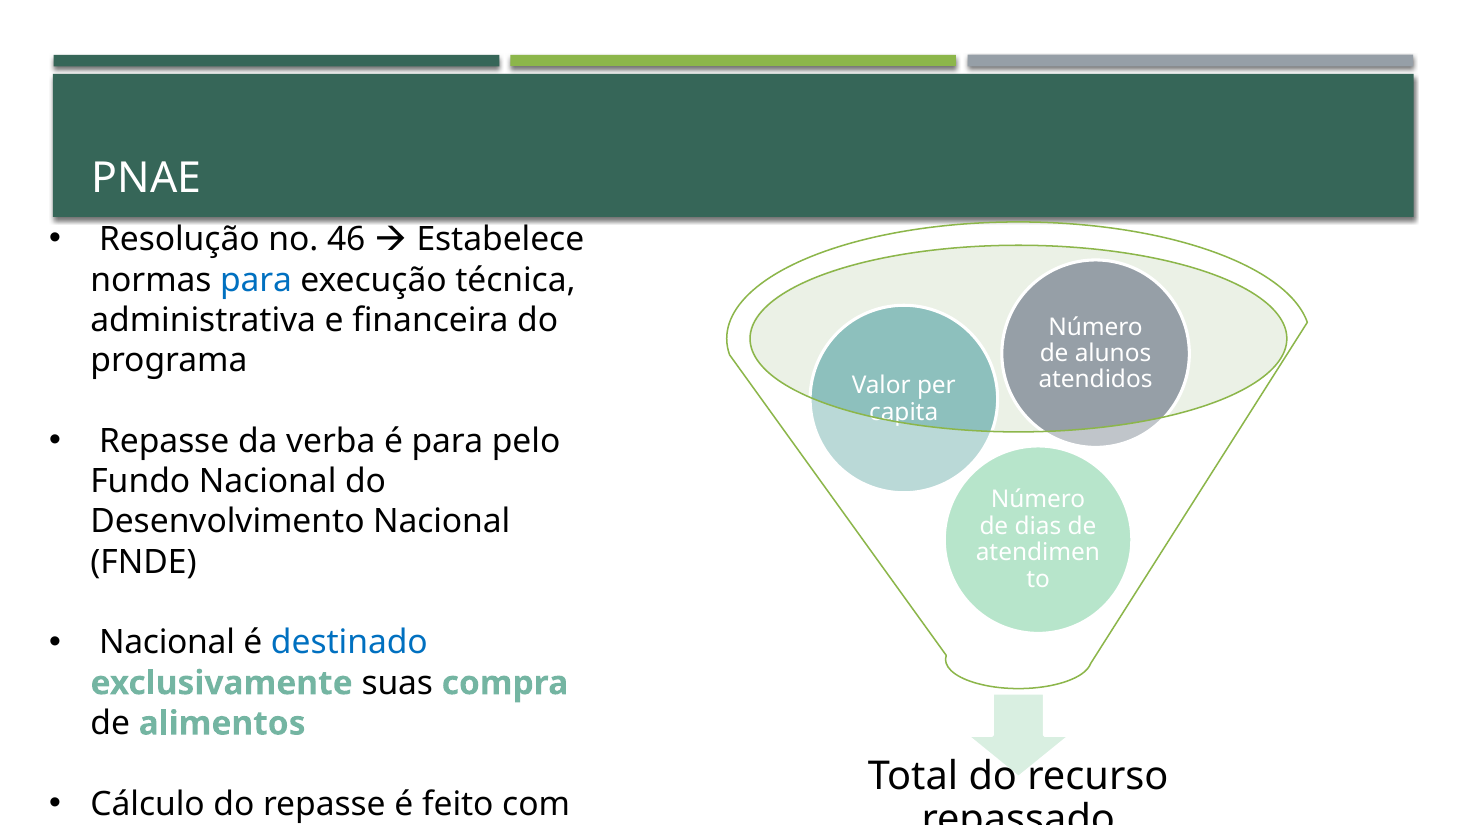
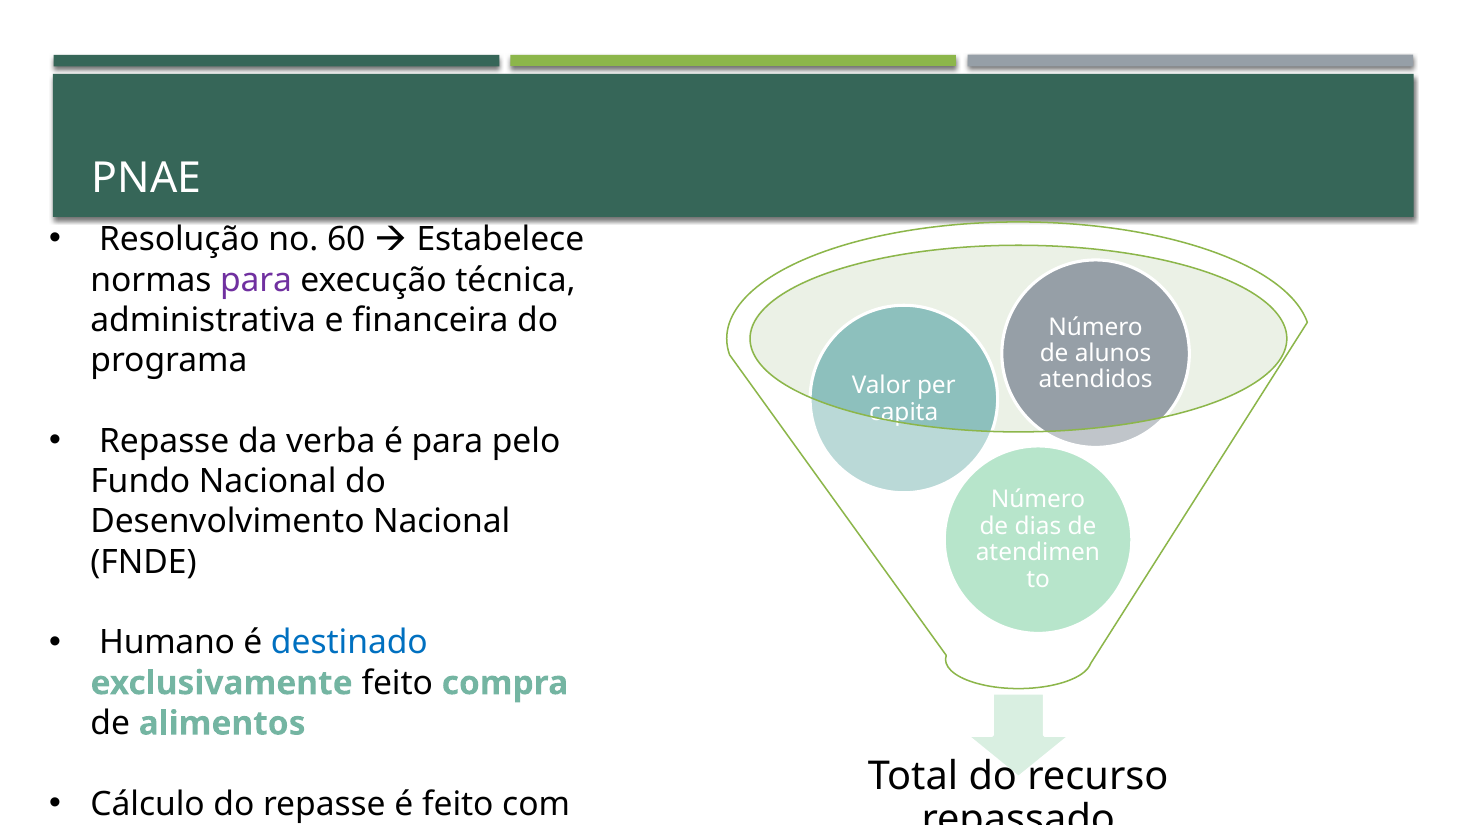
46: 46 -> 60
para at (256, 280) colour: blue -> purple
Nacional at (167, 643): Nacional -> Humano
exclusivamente suas: suas -> feito
